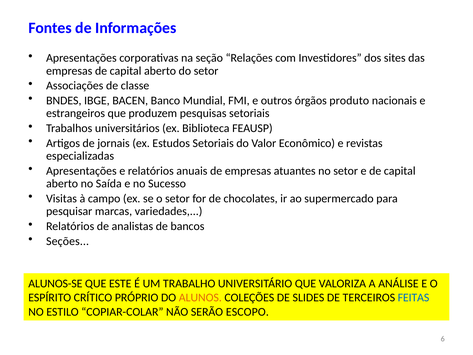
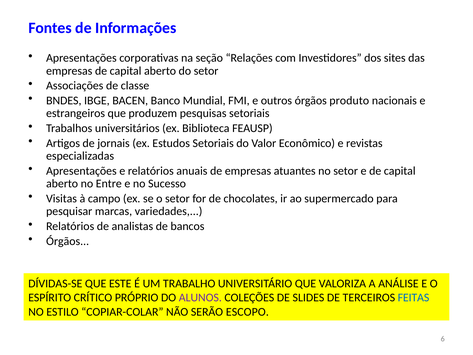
Saída: Saída -> Entre
Seções at (68, 241): Seções -> Órgãos
ALUNOS-SE: ALUNOS-SE -> DÍVIDAS-SE
ALUNOS colour: orange -> purple
